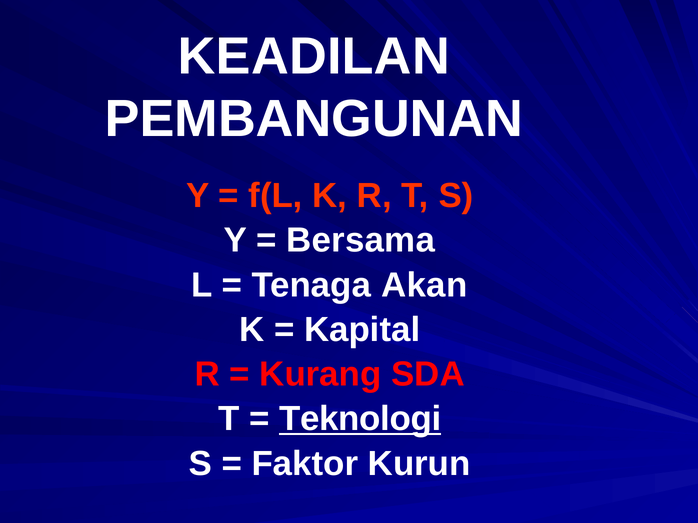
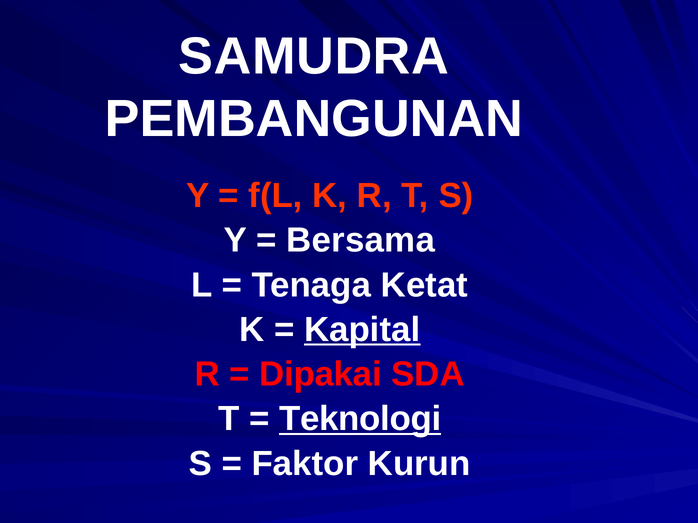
KEADILAN: KEADILAN -> SAMUDRA
Akan: Akan -> Ketat
Kapital underline: none -> present
Kurang: Kurang -> Dipakai
